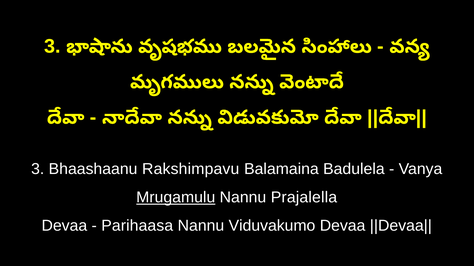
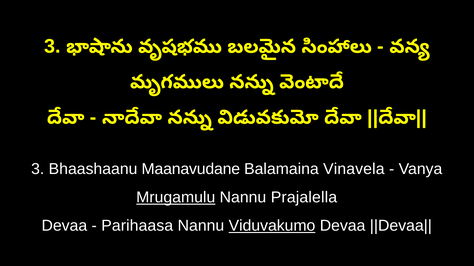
Rakshimpavu: Rakshimpavu -> Maanavudane
Badulela: Badulela -> Vinavela
Viduvakumo underline: none -> present
